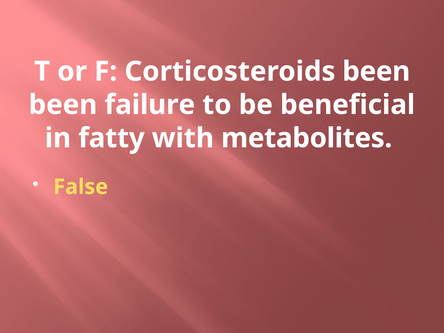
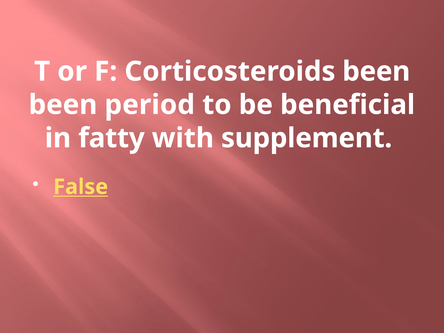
failure: failure -> period
metabolites: metabolites -> supplement
False underline: none -> present
